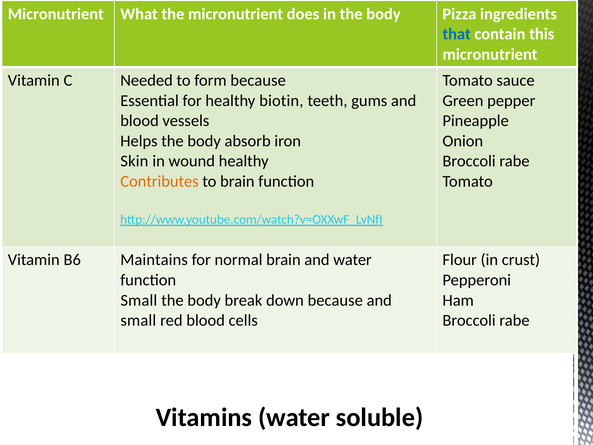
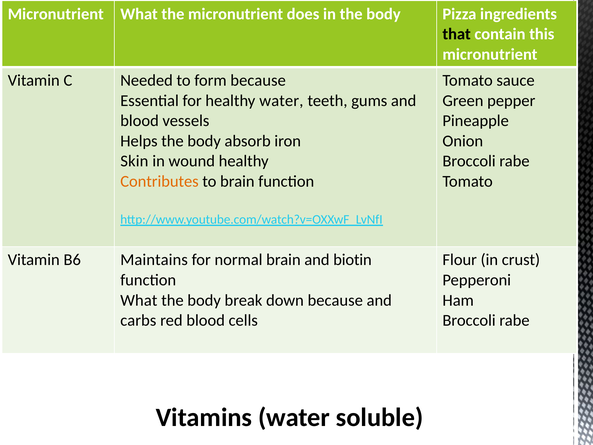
that colour: blue -> black
healthy biotin: biotin -> water
and water: water -> biotin
Small at (139, 300): Small -> What
small at (138, 320): small -> carbs
